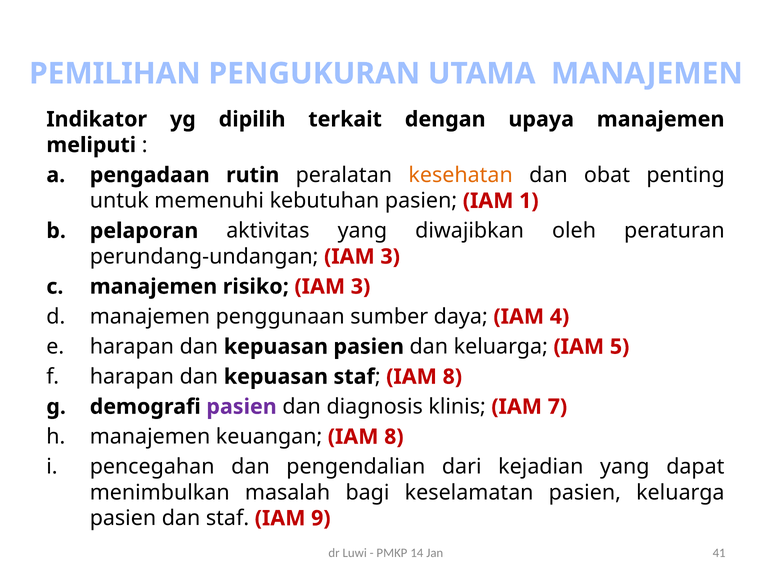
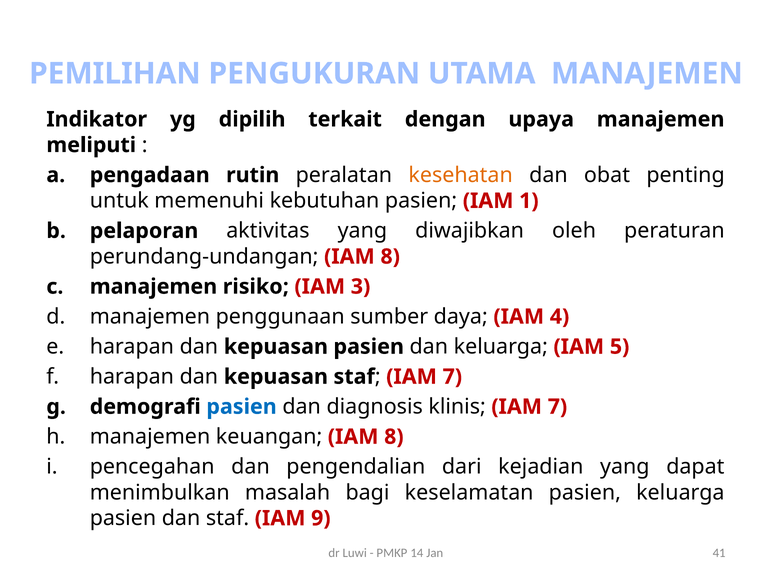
perundang-undangan IAM 3: 3 -> 8
8 at (452, 377): 8 -> 7
pasien at (242, 407) colour: purple -> blue
